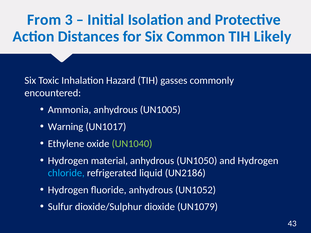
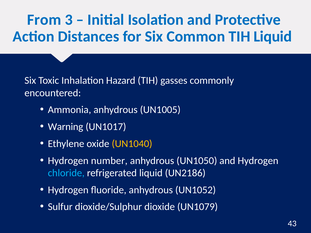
TIH Likely: Likely -> Liquid
UN1040 colour: light green -> yellow
material: material -> number
